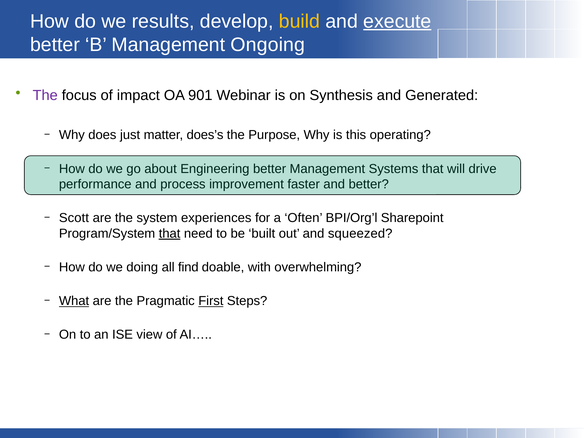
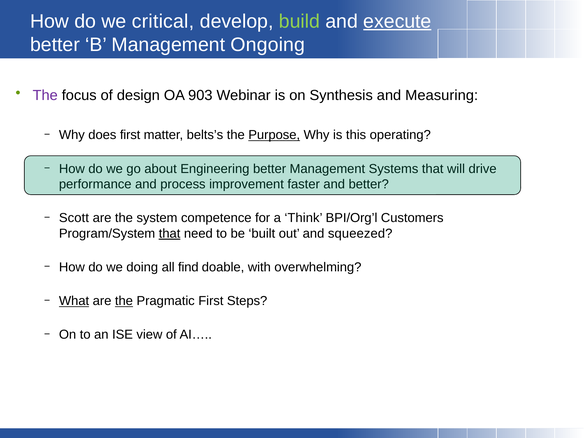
results: results -> critical
build colour: yellow -> light green
impact: impact -> design
901: 901 -> 903
Generated: Generated -> Measuring
does just: just -> first
does’s: does’s -> belts’s
Purpose underline: none -> present
experiences: experiences -> competence
Often: Often -> Think
Sharepoint: Sharepoint -> Customers
the at (124, 301) underline: none -> present
First at (211, 301) underline: present -> none
